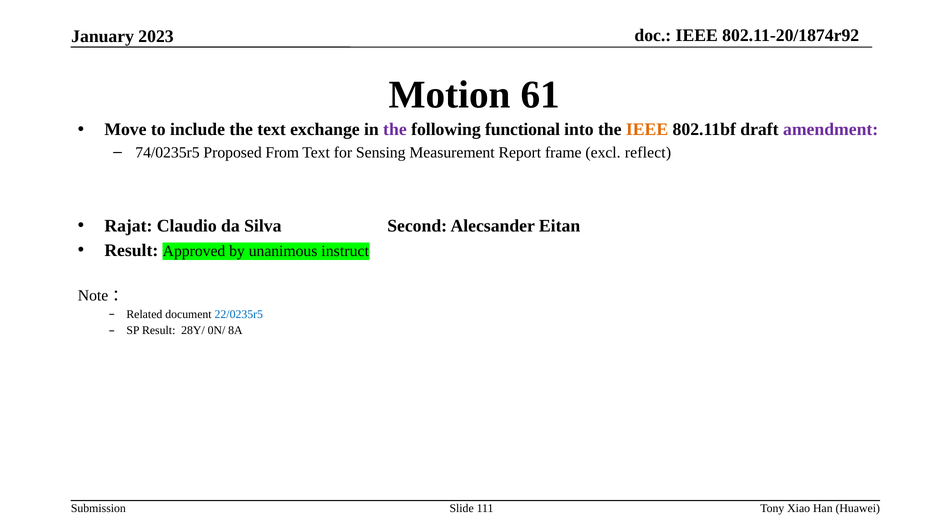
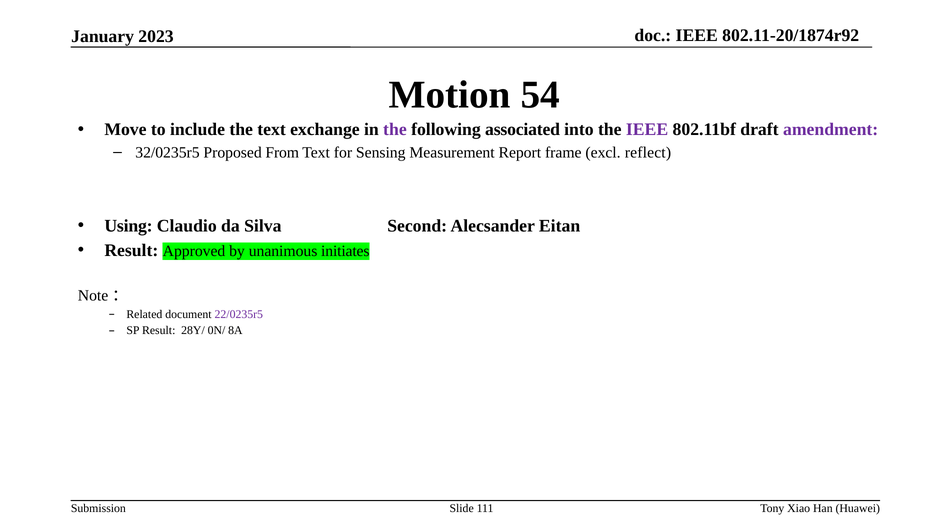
61: 61 -> 54
functional: functional -> associated
IEEE at (647, 130) colour: orange -> purple
74/0235r5: 74/0235r5 -> 32/0235r5
Rajat: Rajat -> Using
instruct: instruct -> initiates
22/0235r5 colour: blue -> purple
